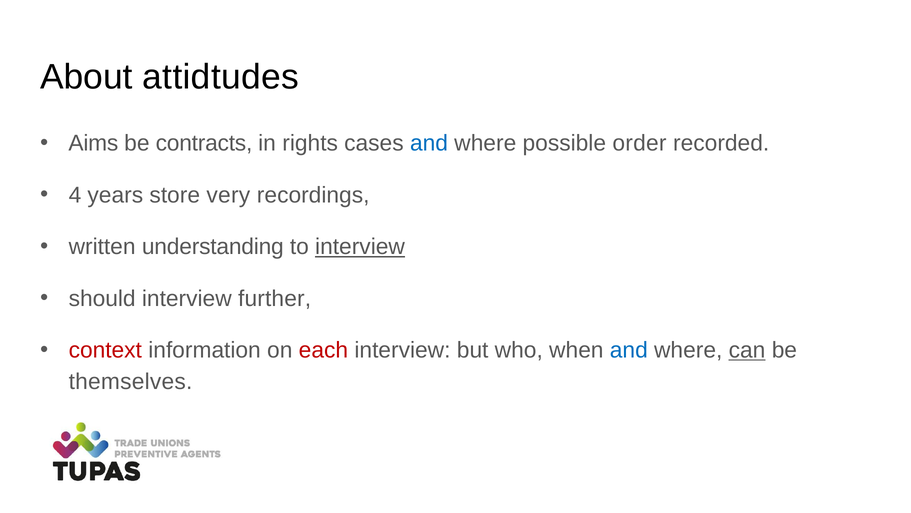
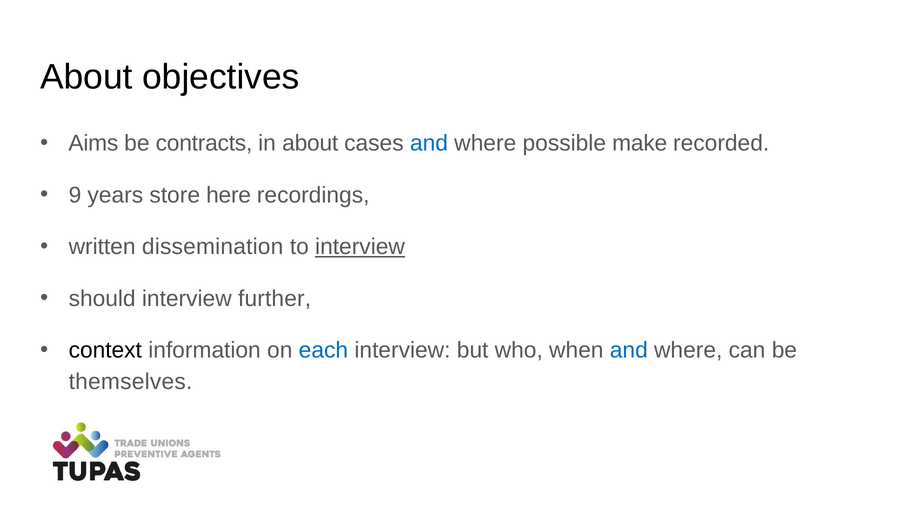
attidtudes: attidtudes -> objectives
in rights: rights -> about
order: order -> make
4: 4 -> 9
very: very -> here
understanding: understanding -> dissemination
context colour: red -> black
each colour: red -> blue
can underline: present -> none
